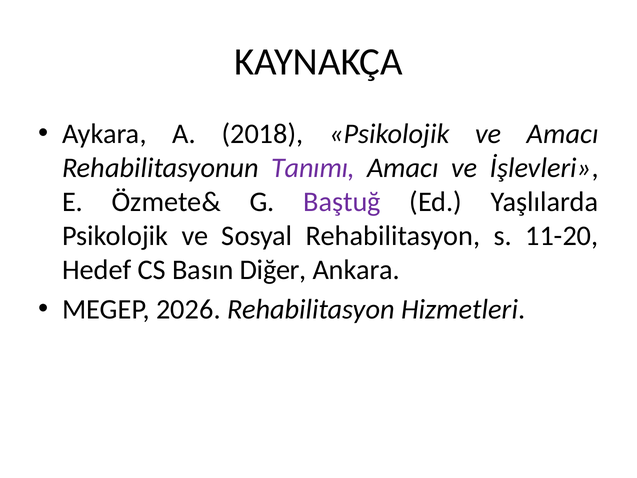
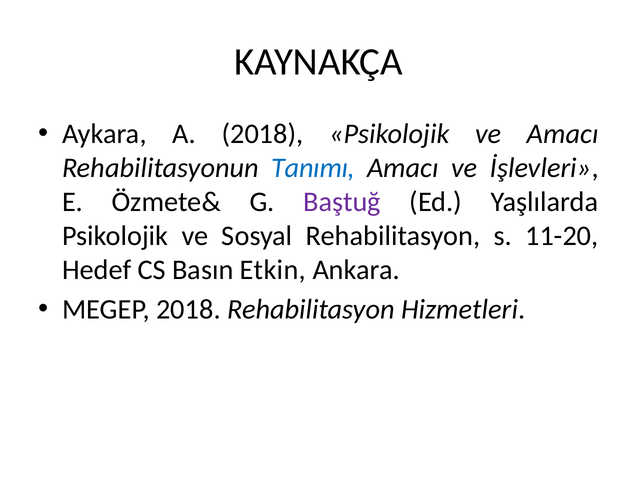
Tanımı colour: purple -> blue
Diğer: Diğer -> Etkin
MEGEP 2026: 2026 -> 2018
